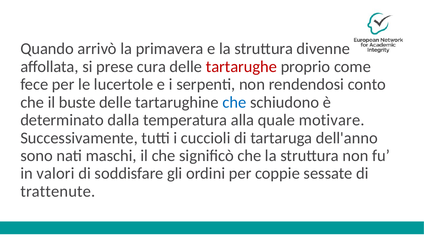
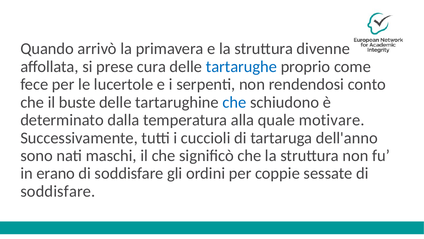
tartarughe colour: red -> blue
valori: valori -> erano
trattenute at (58, 191): trattenute -> soddisfare
